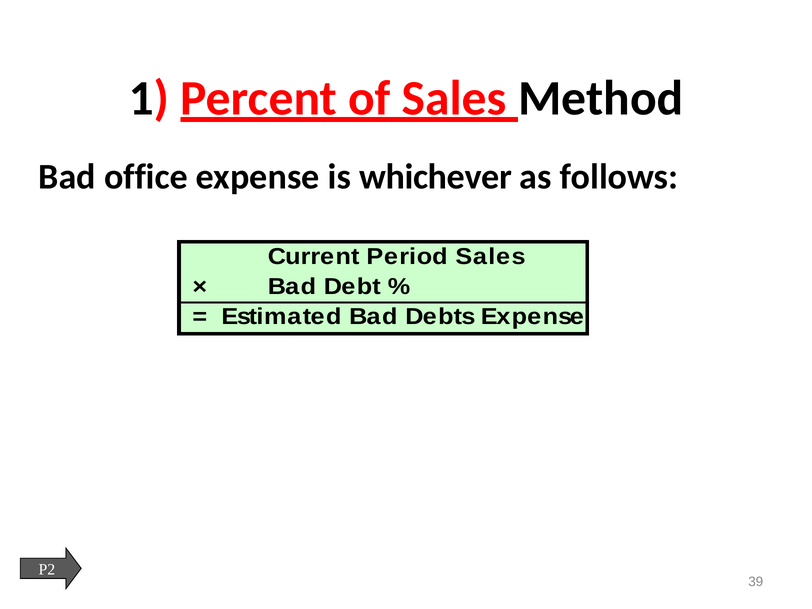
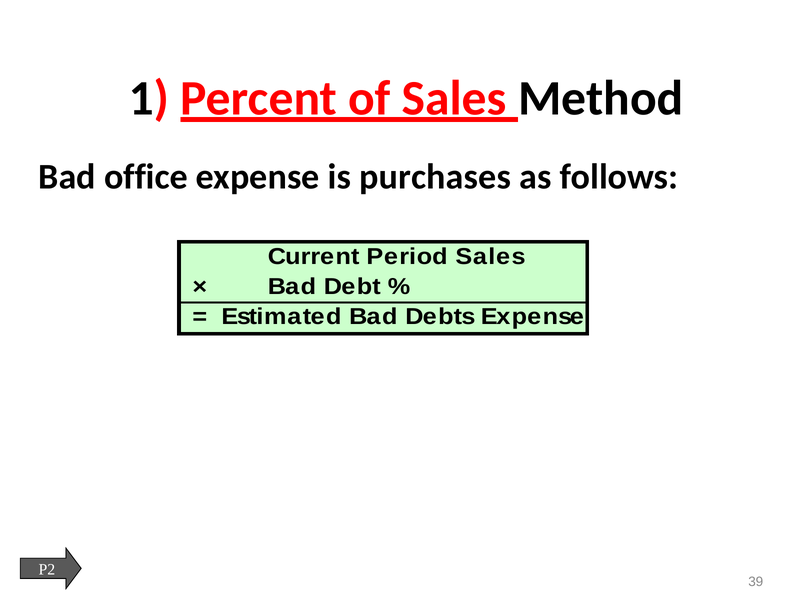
whichever: whichever -> purchases
